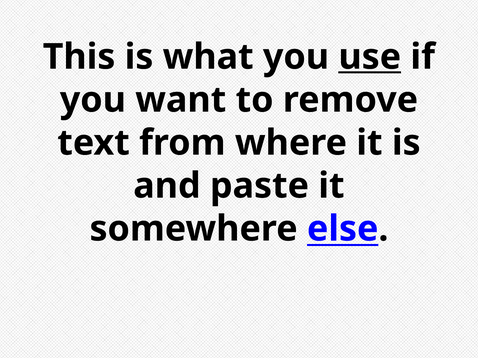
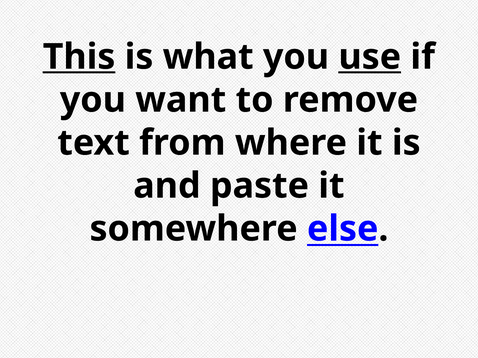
This underline: none -> present
